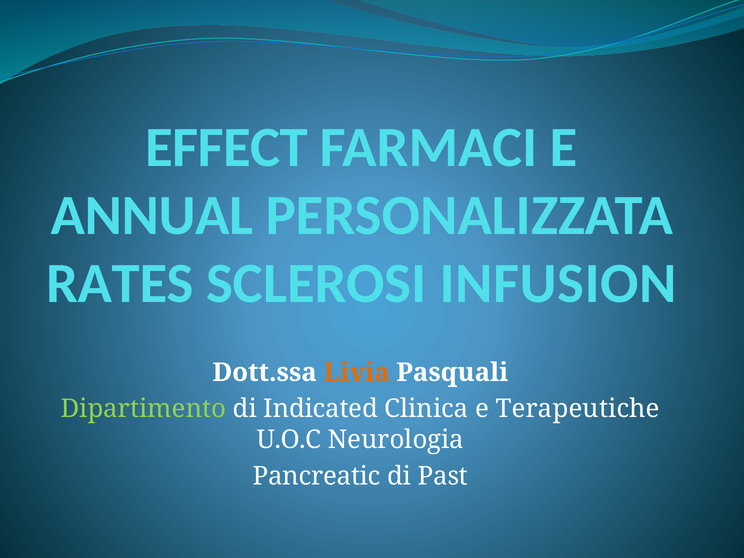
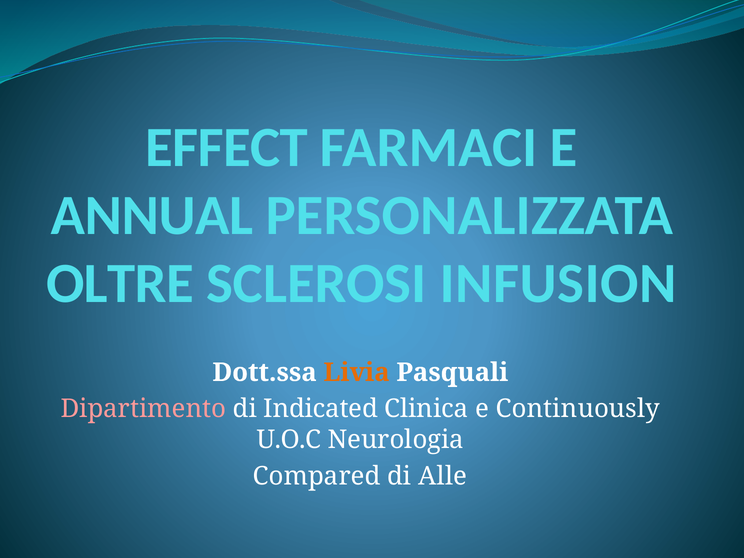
RATES: RATES -> OLTRE
Dipartimento colour: light green -> pink
Terapeutiche: Terapeutiche -> Continuously
Pancreatic: Pancreatic -> Compared
Past: Past -> Alle
